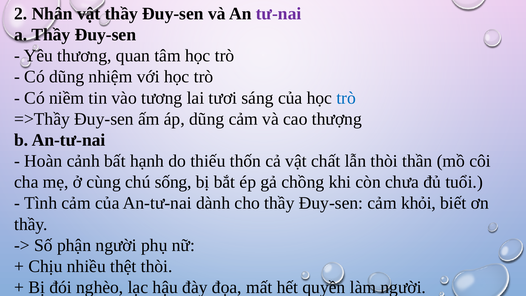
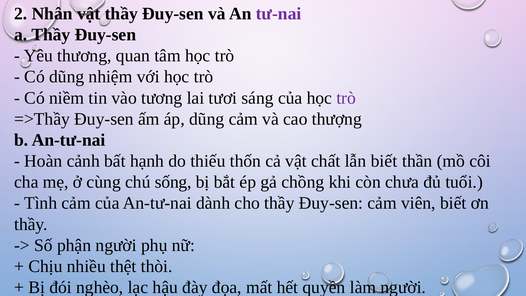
trò at (346, 98) colour: blue -> purple
lẫn thòi: thòi -> biết
khỏi: khỏi -> viên
